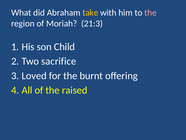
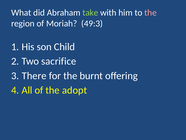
take colour: yellow -> light green
21:3: 21:3 -> 49:3
Loved: Loved -> There
raised: raised -> adopt
